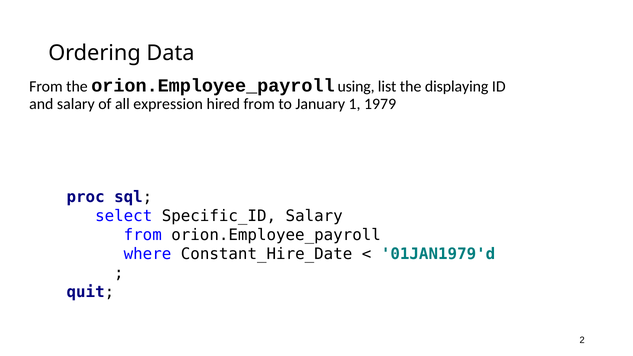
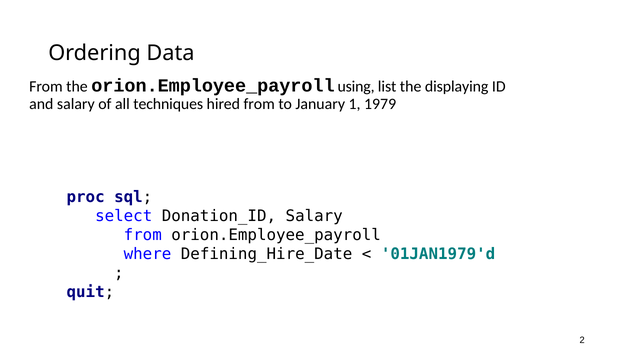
expression: expression -> techniques
Specific_ID: Specific_ID -> Donation_ID
Constant_Hire_Date: Constant_Hire_Date -> Defining_Hire_Date
